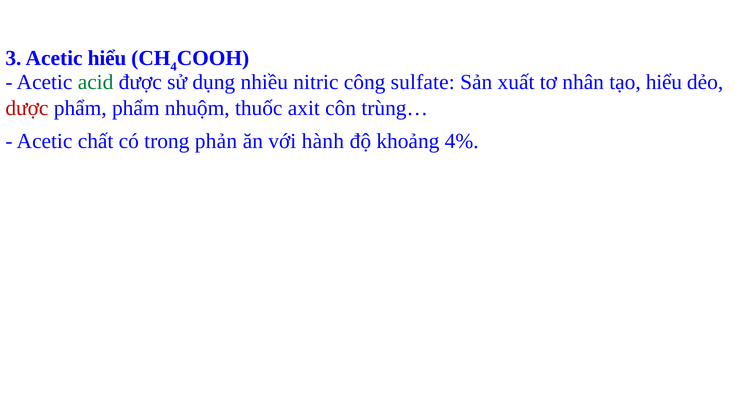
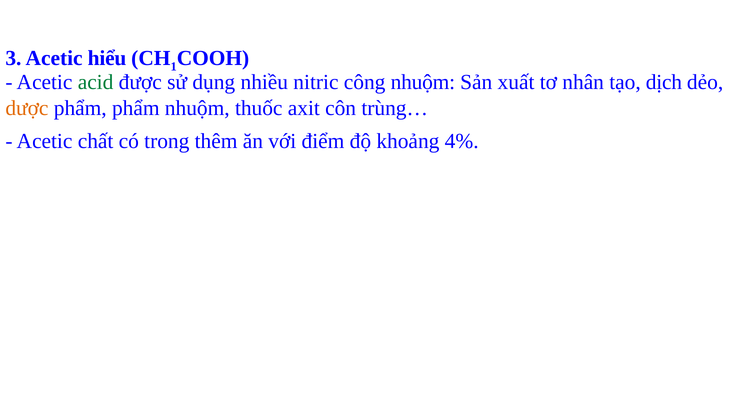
4: 4 -> 1
công sulfate: sulfate -> nhuộm
tạo hiểu: hiểu -> dịch
dược colour: red -> orange
phản: phản -> thêm
hành: hành -> điểm
